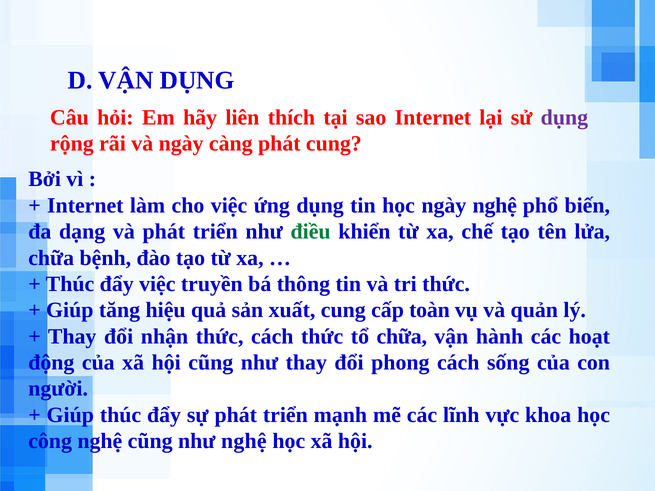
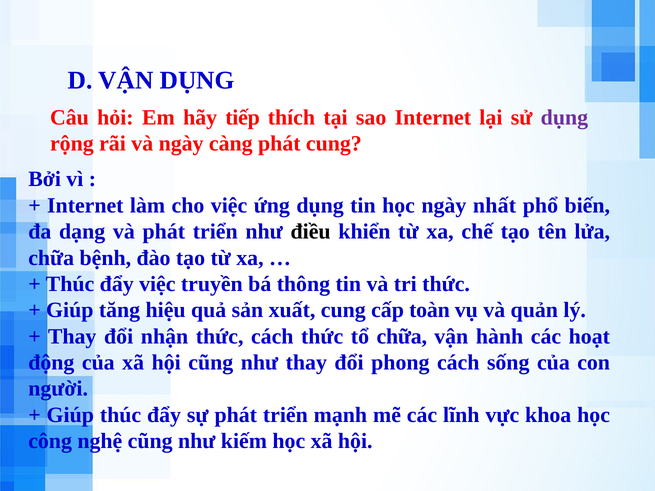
liên: liên -> tiếp
ngày nghệ: nghệ -> nhất
điều colour: green -> black
như nghệ: nghệ -> kiếm
